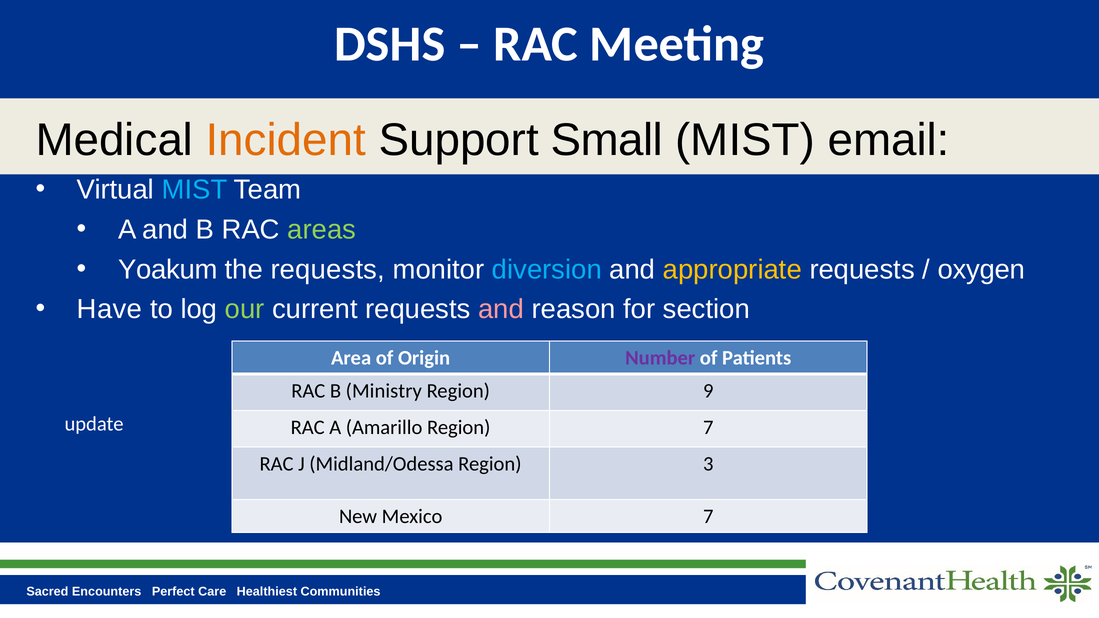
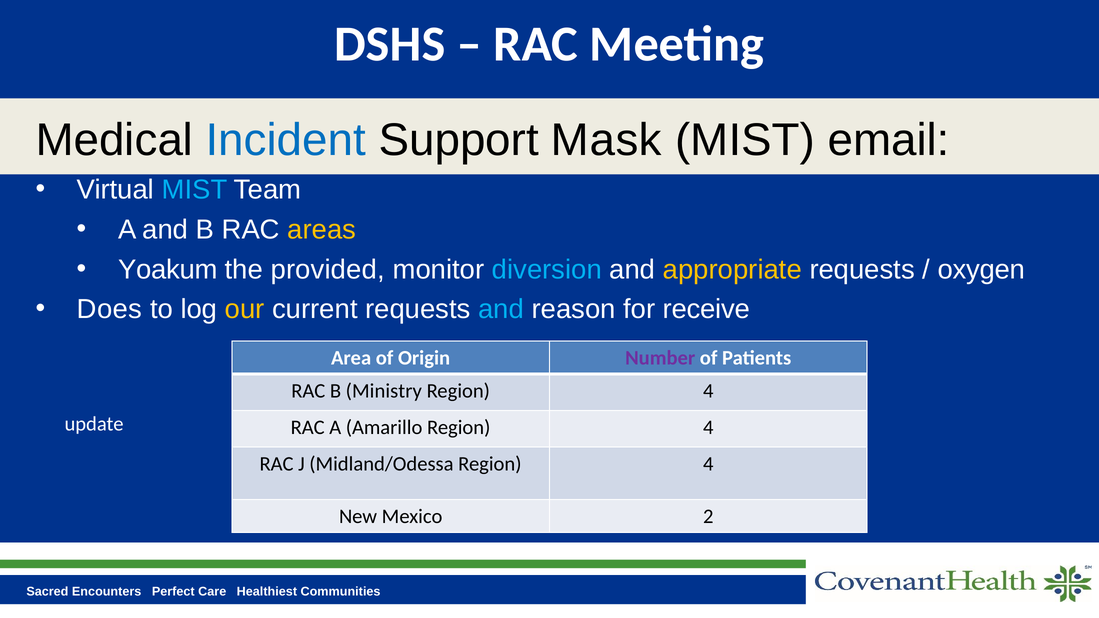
Incident colour: orange -> blue
Small: Small -> Mask
areas colour: light green -> yellow
the requests: requests -> provided
Have: Have -> Does
our colour: light green -> yellow
and at (501, 309) colour: pink -> light blue
section: section -> receive
9 at (708, 391): 9 -> 4
Amarillo Region 7: 7 -> 4
Midland/Odessa Region 3: 3 -> 4
Mexico 7: 7 -> 2
